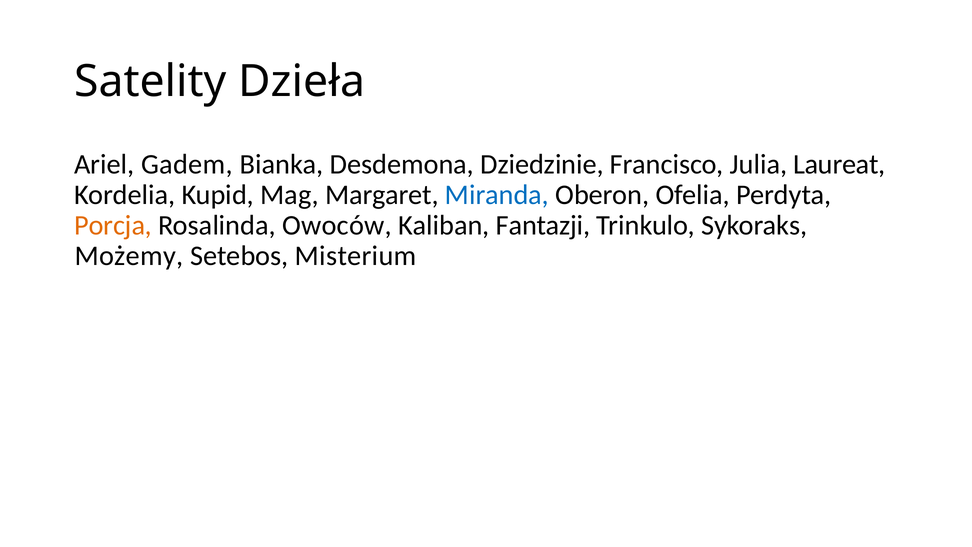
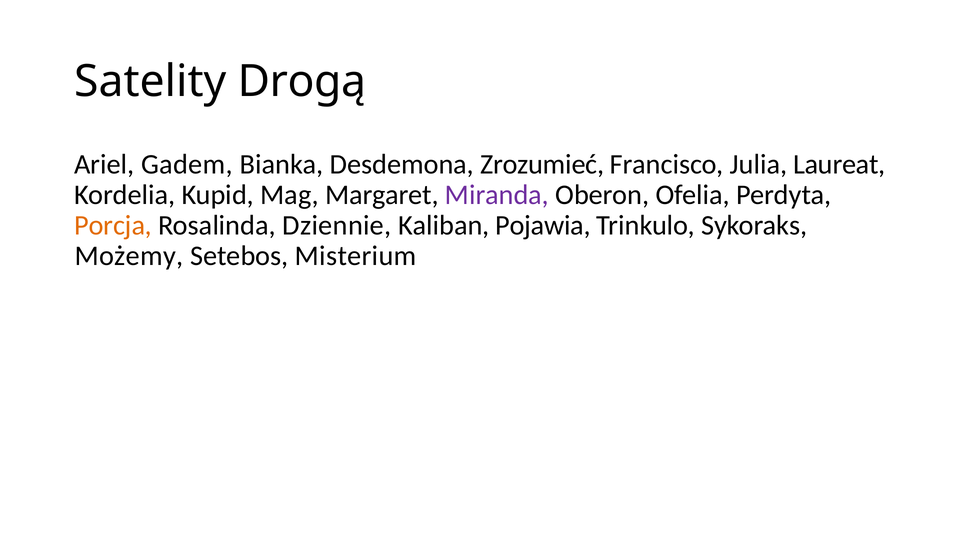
Dzieła: Dzieła -> Drogą
Dziedzinie: Dziedzinie -> Zrozumieć
Miranda colour: blue -> purple
Owoców: Owoców -> Dziennie
Fantazji: Fantazji -> Pojawia
